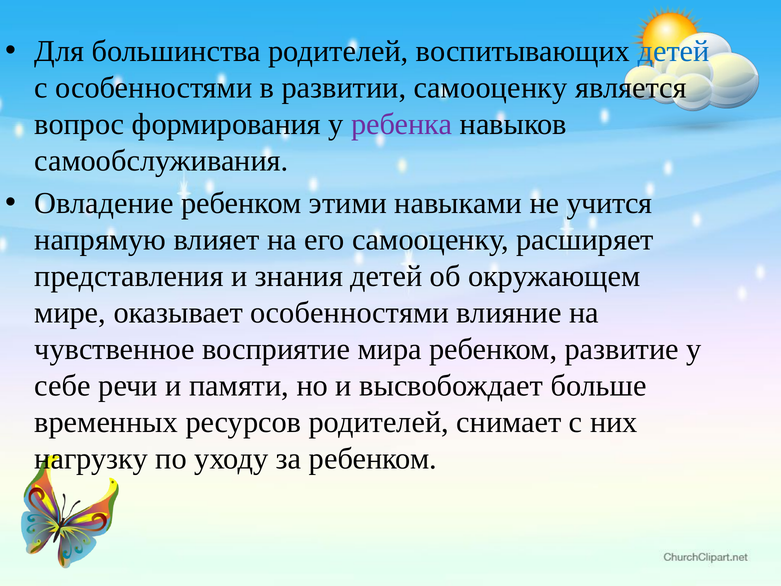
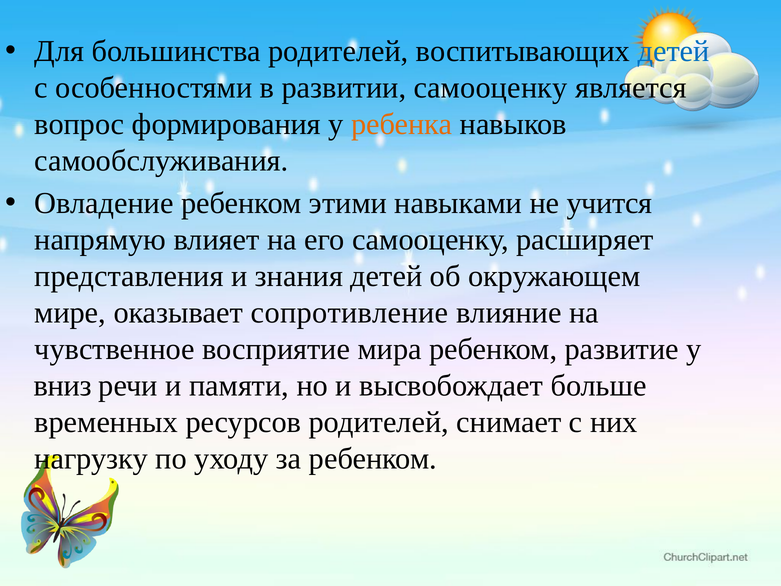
ребенка colour: purple -> orange
оказывает особенностями: особенностями -> сопротивление
себе: себе -> вниз
